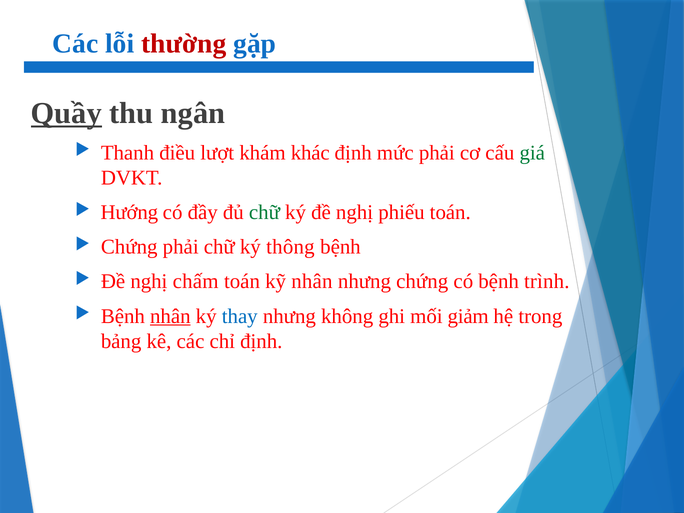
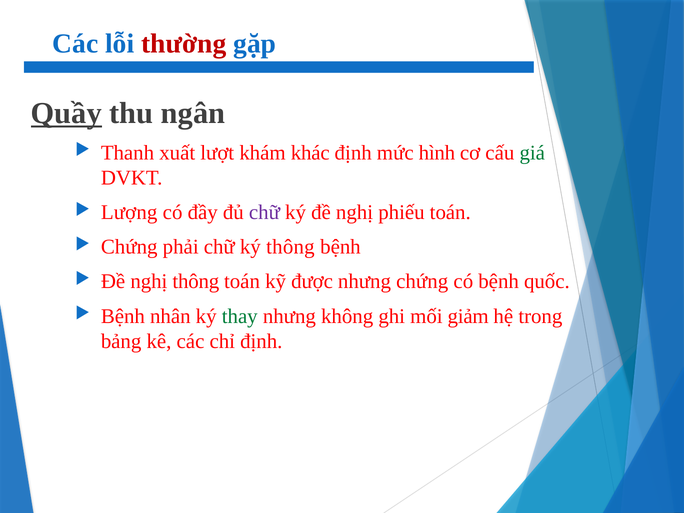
điều: điều -> xuất
mức phải: phải -> hình
Hướng: Hướng -> Lượng
chữ at (264, 212) colour: green -> purple
nghị chấm: chấm -> thông
kỹ nhân: nhân -> được
trình: trình -> quốc
nhân at (170, 316) underline: present -> none
thay colour: blue -> green
